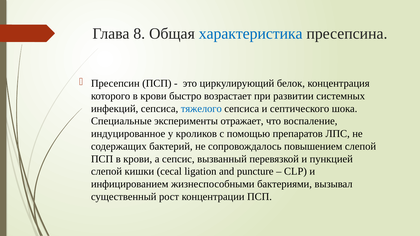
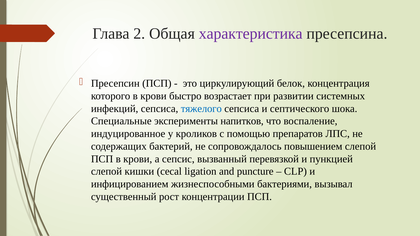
8: 8 -> 2
характеристика colour: blue -> purple
отражает: отражает -> напитков
